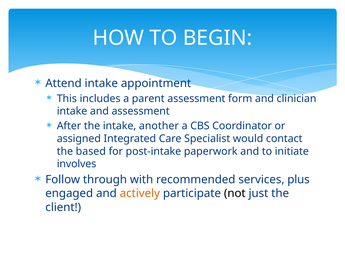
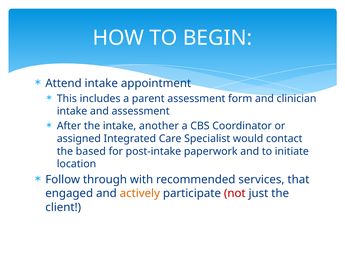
involves: involves -> location
plus: plus -> that
not colour: black -> red
